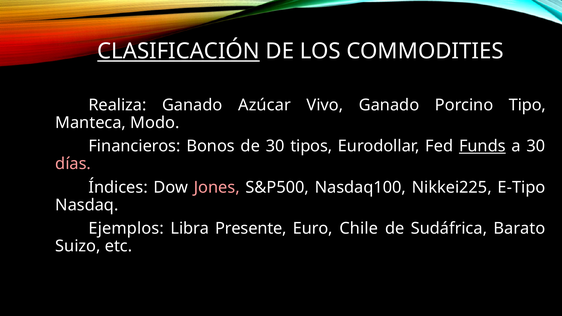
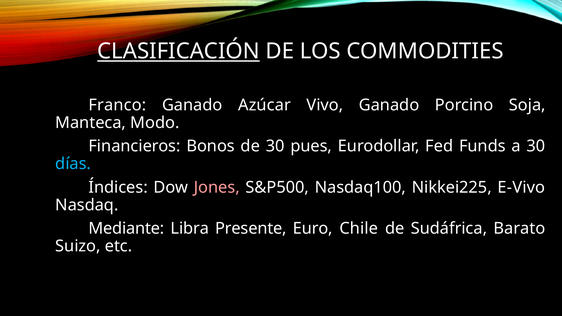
Realiza: Realiza -> Franco
Tipo: Tipo -> Soja
tipos: tipos -> pues
Funds underline: present -> none
días colour: pink -> light blue
E-Tipo: E-Tipo -> E-Vivo
Ejemplos: Ejemplos -> Mediante
